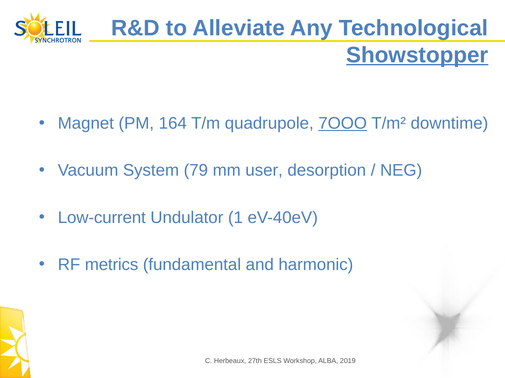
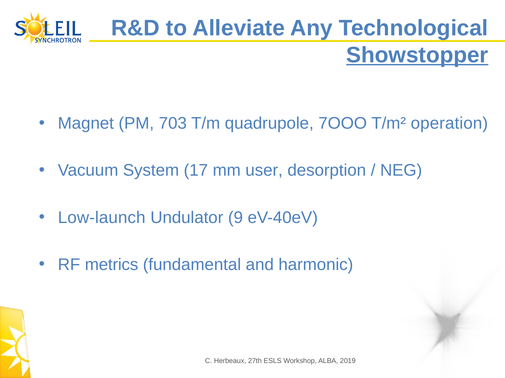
164: 164 -> 703
7OOO underline: present -> none
downtime: downtime -> operation
79: 79 -> 17
Low-current: Low-current -> Low-launch
1: 1 -> 9
